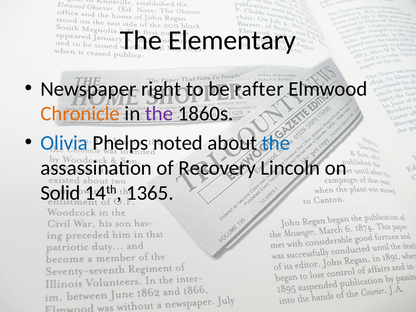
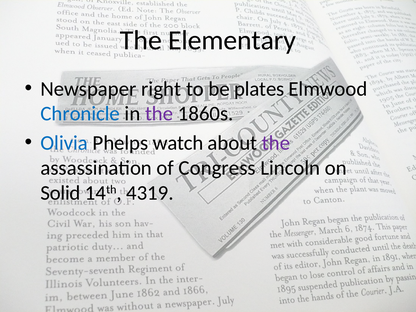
rafter: rafter -> plates
Chronicle colour: orange -> blue
noted: noted -> watch
the at (276, 143) colour: blue -> purple
Recovery: Recovery -> Congress
1365: 1365 -> 4319
